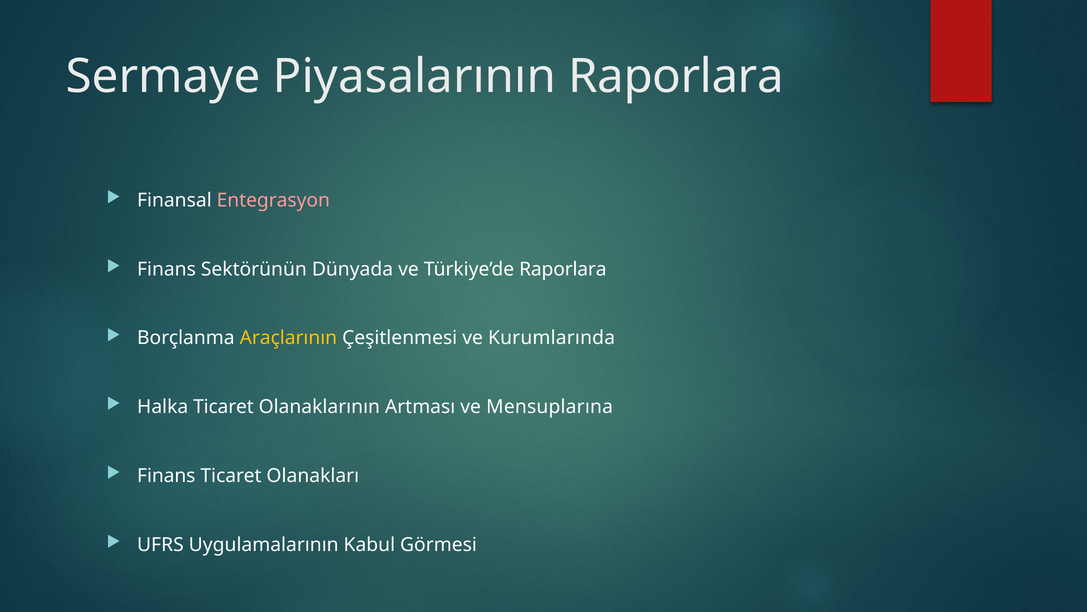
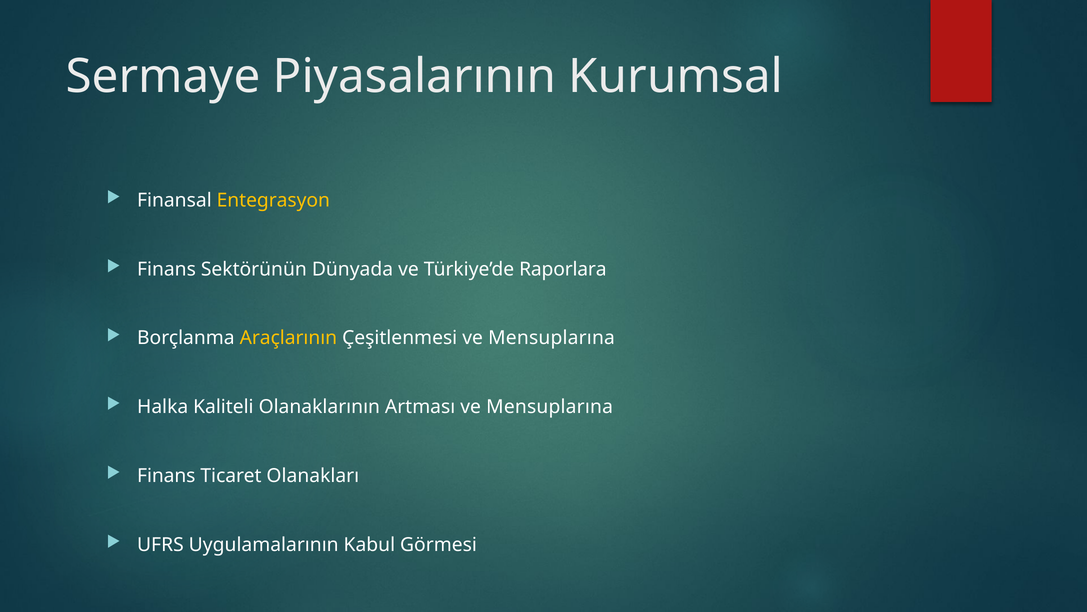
Piyasalarının Raporlara: Raporlara -> Kurumsal
Entegrasyon colour: pink -> yellow
Çeşitlenmesi ve Kurumlarında: Kurumlarında -> Mensuplarına
Halka Ticaret: Ticaret -> Kaliteli
